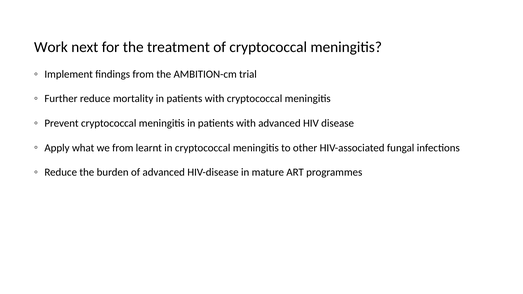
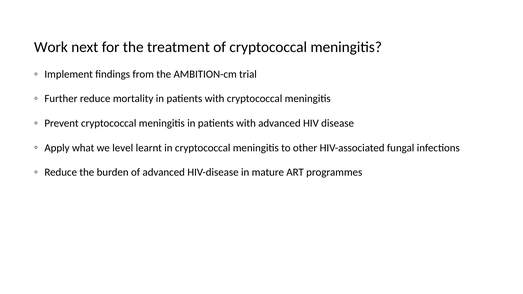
we from: from -> level
